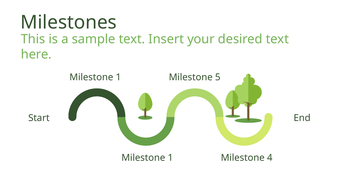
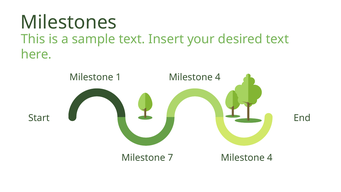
5 at (218, 77): 5 -> 4
1 at (170, 158): 1 -> 7
